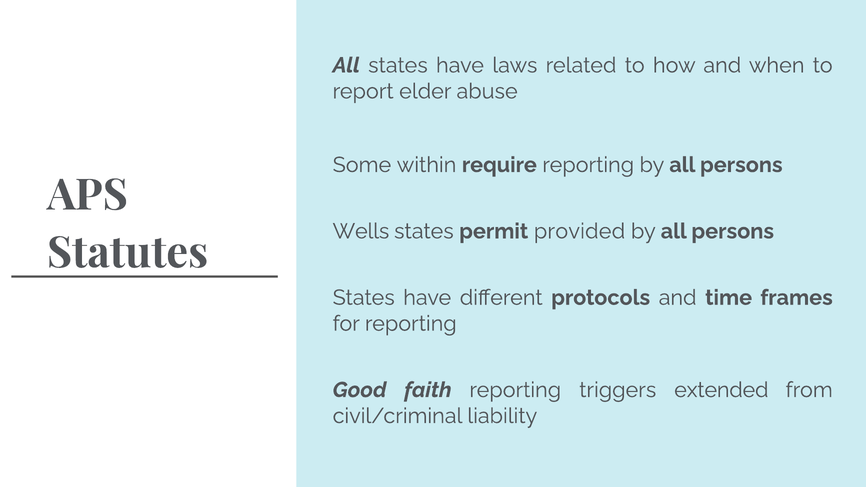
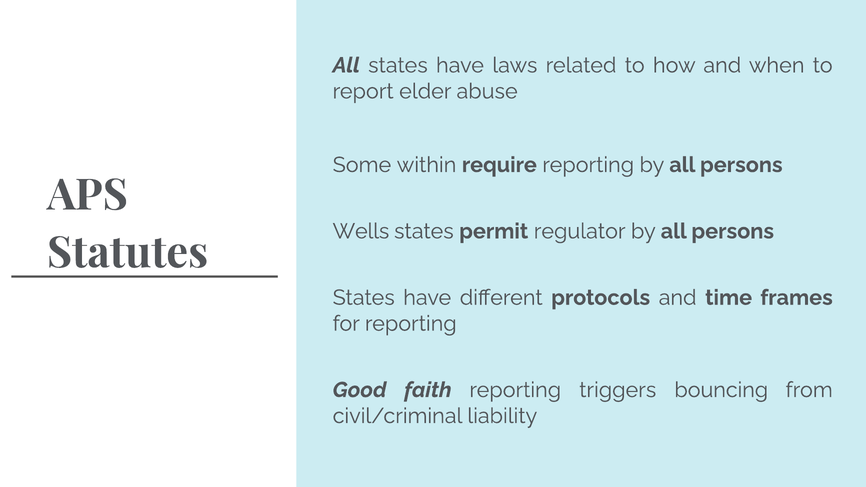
provided: provided -> regulator
extended: extended -> bouncing
